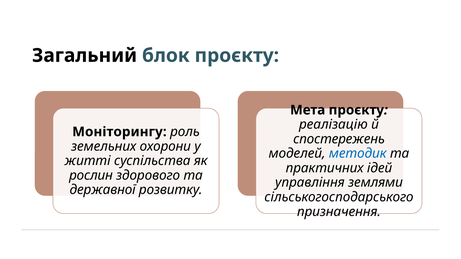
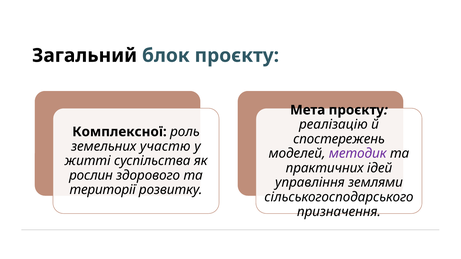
Моніторингу: Моніторингу -> Комплексної
охорони: охорони -> участю
методик colour: blue -> purple
державної: державної -> території
